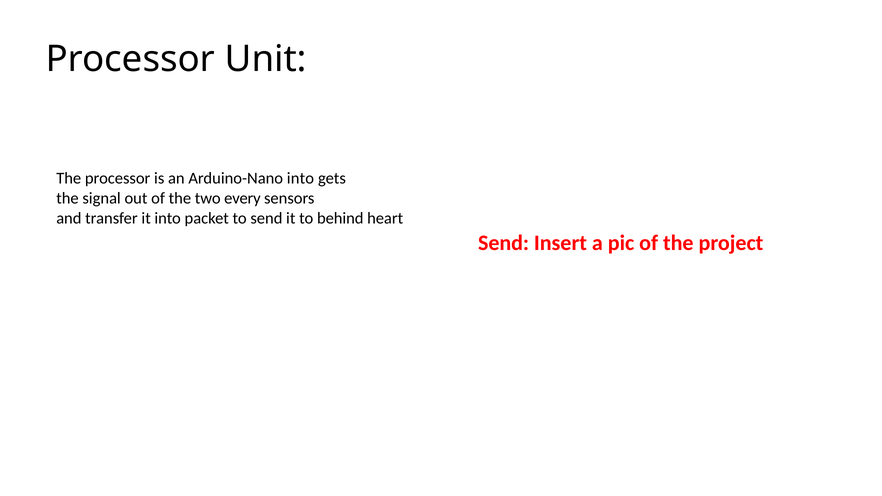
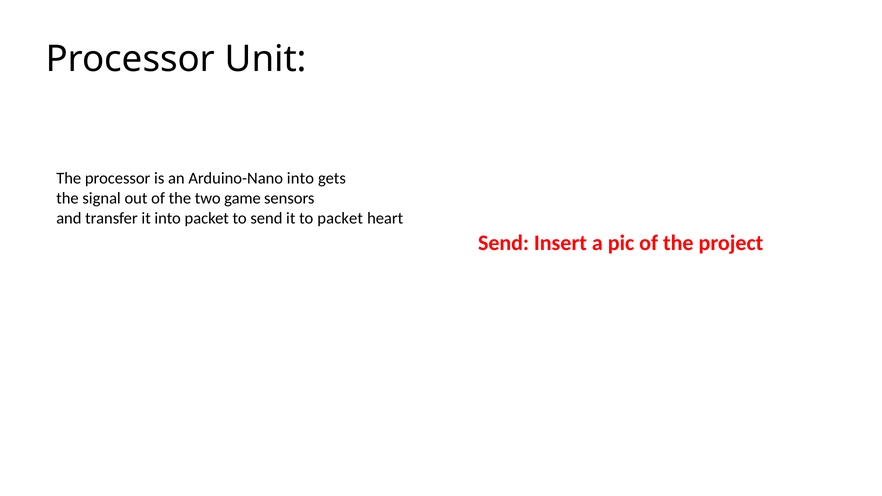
every: every -> game
to behind: behind -> packet
